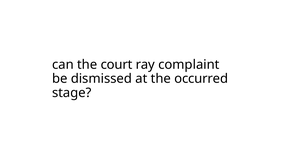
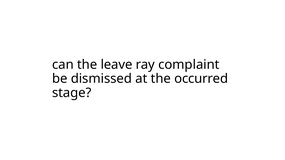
court: court -> leave
